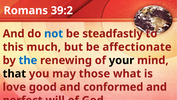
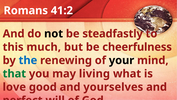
39:2: 39:2 -> 41:2
not colour: blue -> black
affectionate: affectionate -> cheerfulness
that colour: black -> green
those: those -> living
conformed: conformed -> yourselves
